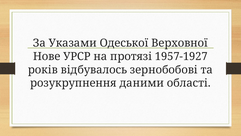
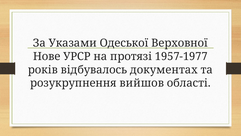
1957-1927: 1957-1927 -> 1957-1977
зернобобові: зернобобові -> документах
даними: даними -> вийшов
